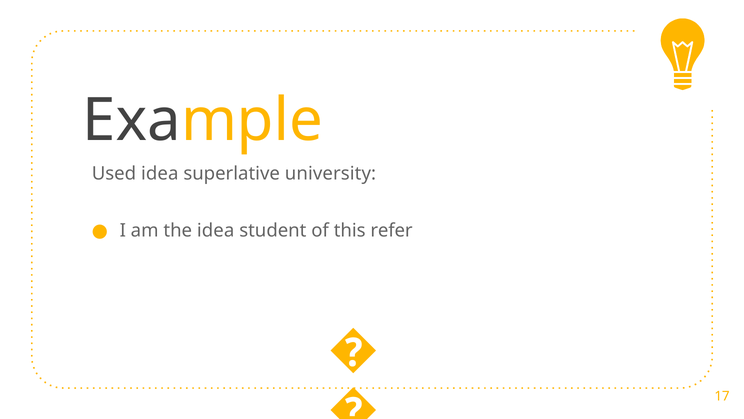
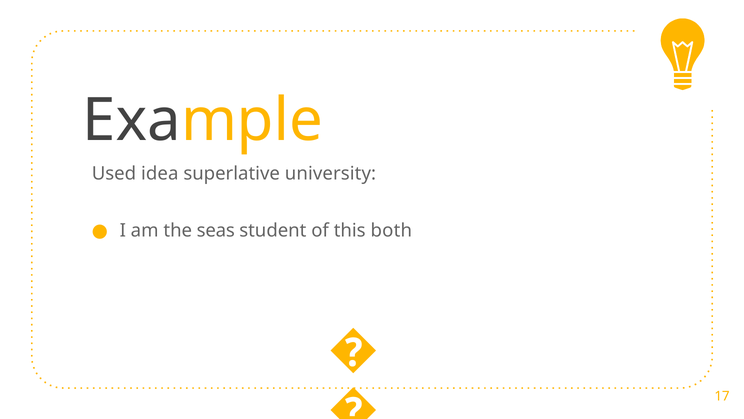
the idea: idea -> seas
refer: refer -> both
